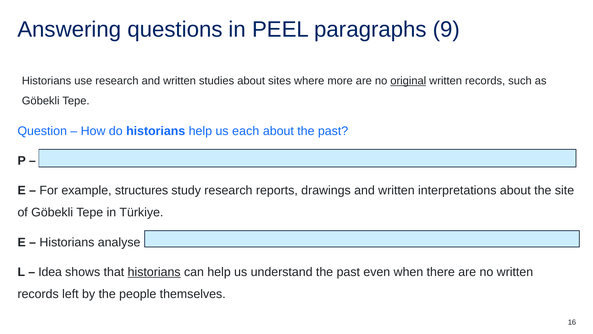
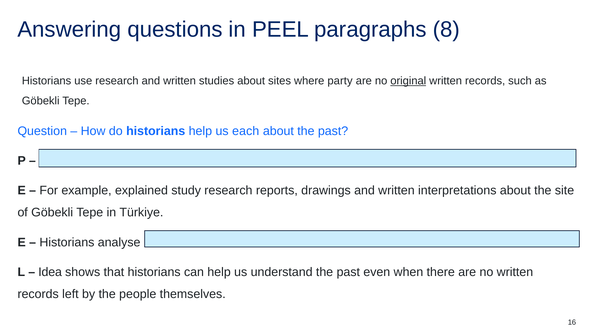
9: 9 -> 8
more: more -> party
structures: structures -> explained
historians at (154, 272) underline: present -> none
